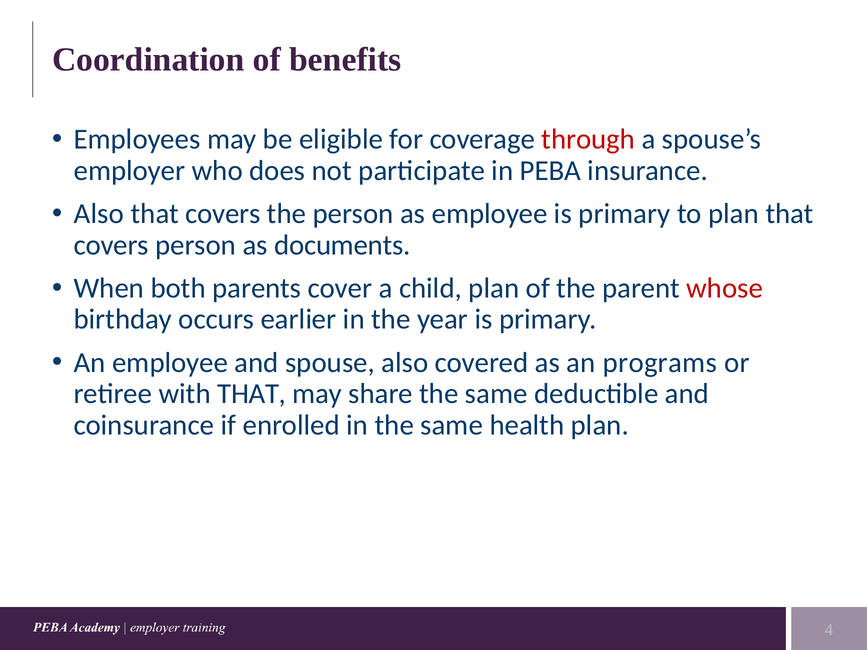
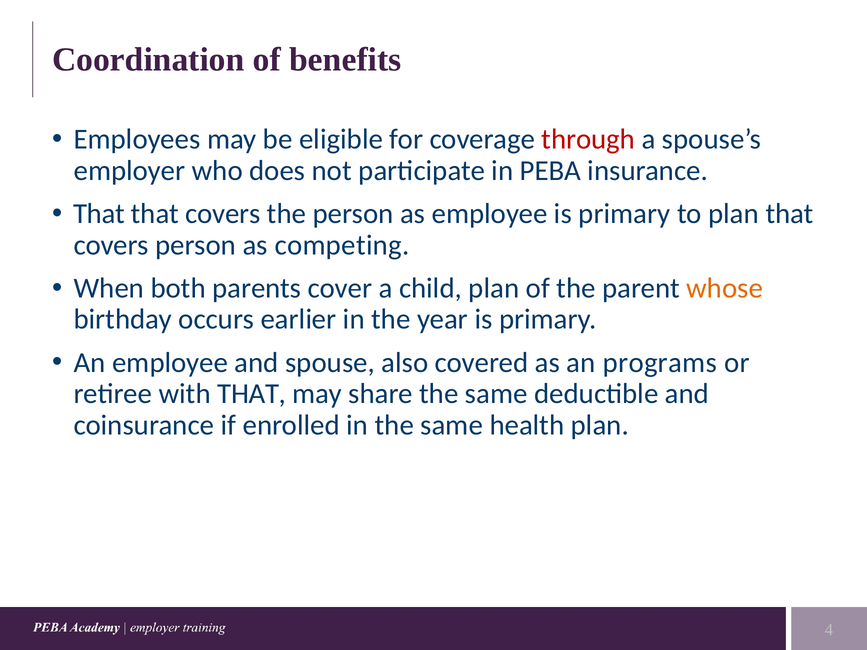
Also at (99, 214): Also -> That
documents: documents -> competing
whose colour: red -> orange
